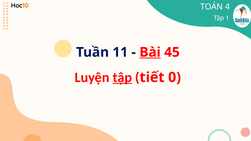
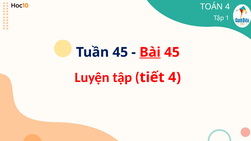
Tuần 11: 11 -> 45
tập at (122, 77) underline: present -> none
tiết 0: 0 -> 4
